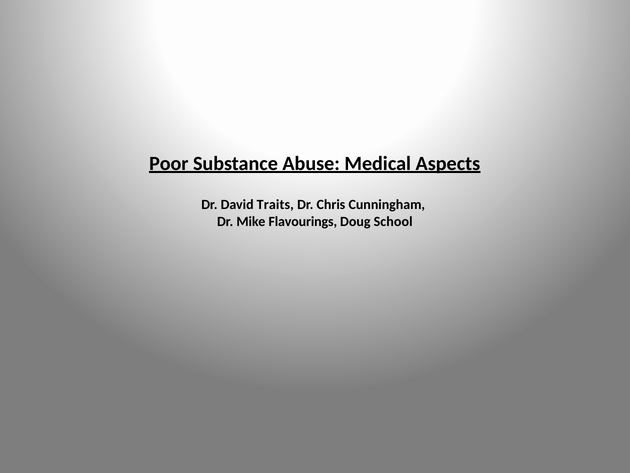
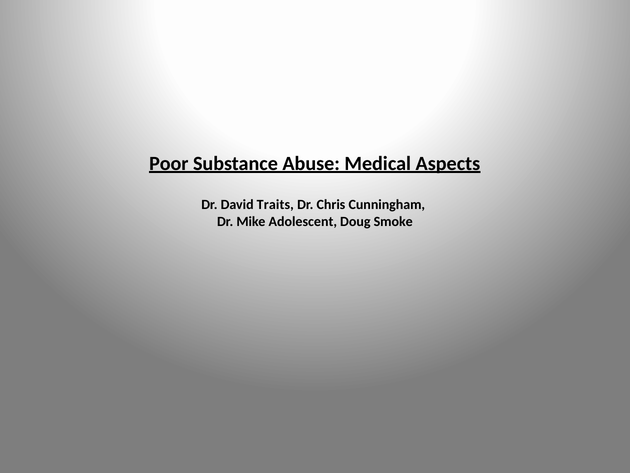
Flavourings: Flavourings -> Adolescent
School: School -> Smoke
